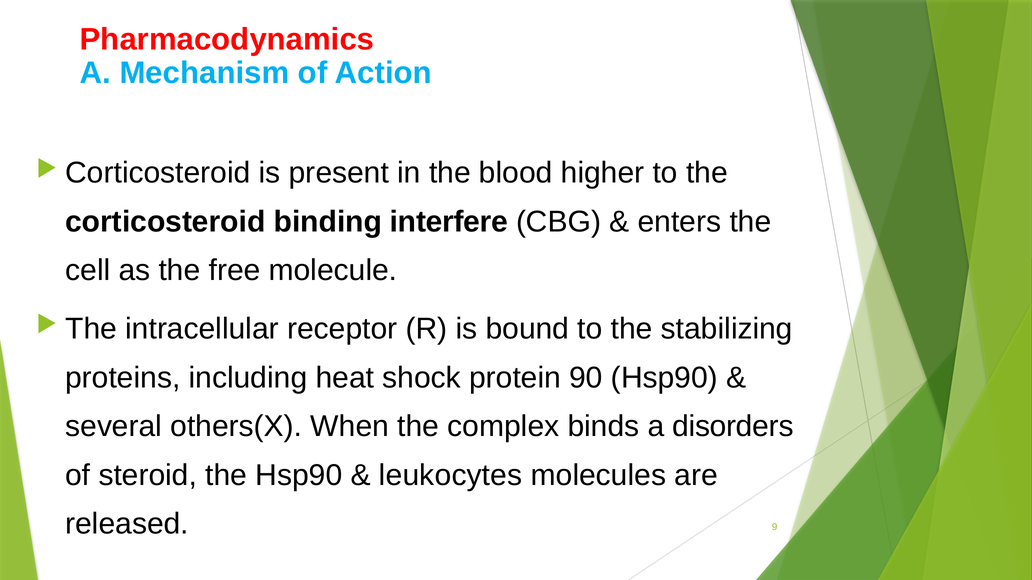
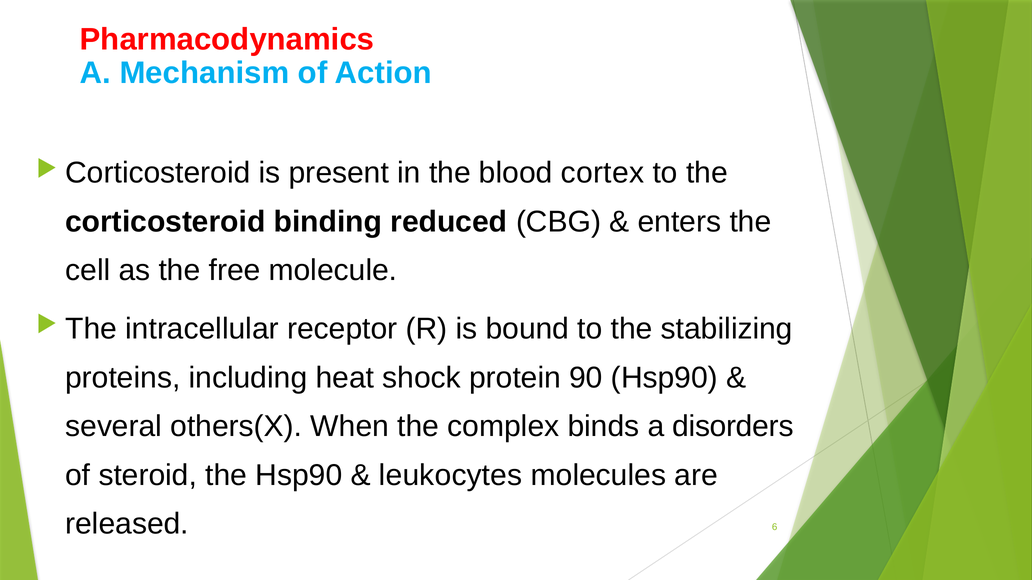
higher: higher -> cortex
interfere: interfere -> reduced
9: 9 -> 6
